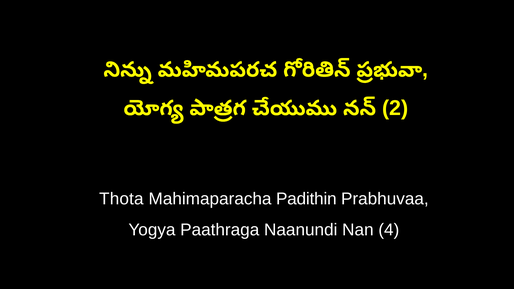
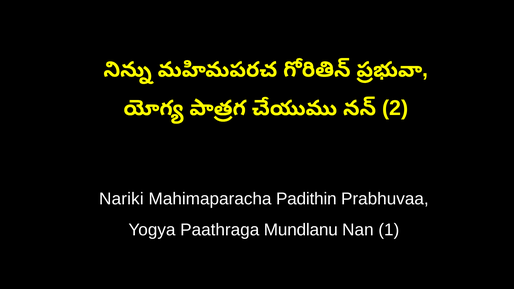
Thota: Thota -> Nariki
Naanundi: Naanundi -> Mundlanu
4: 4 -> 1
